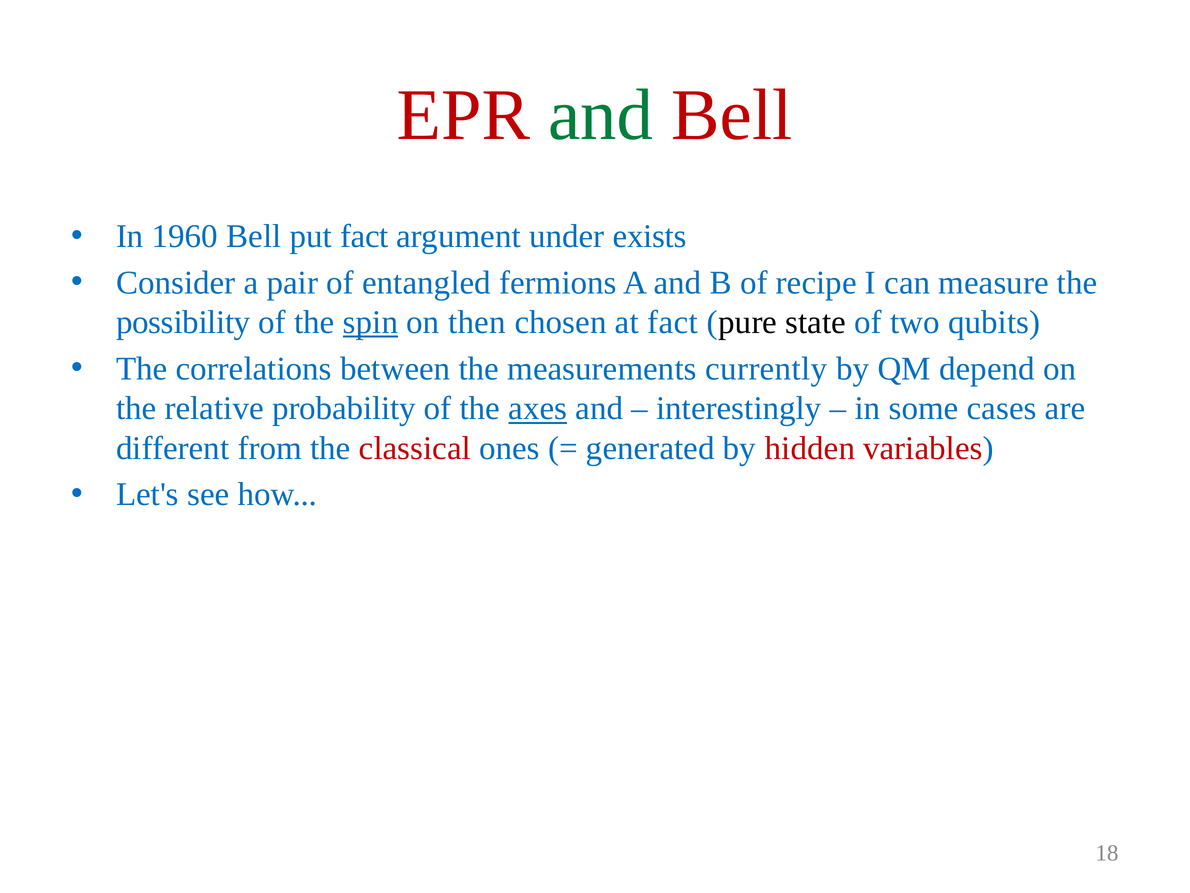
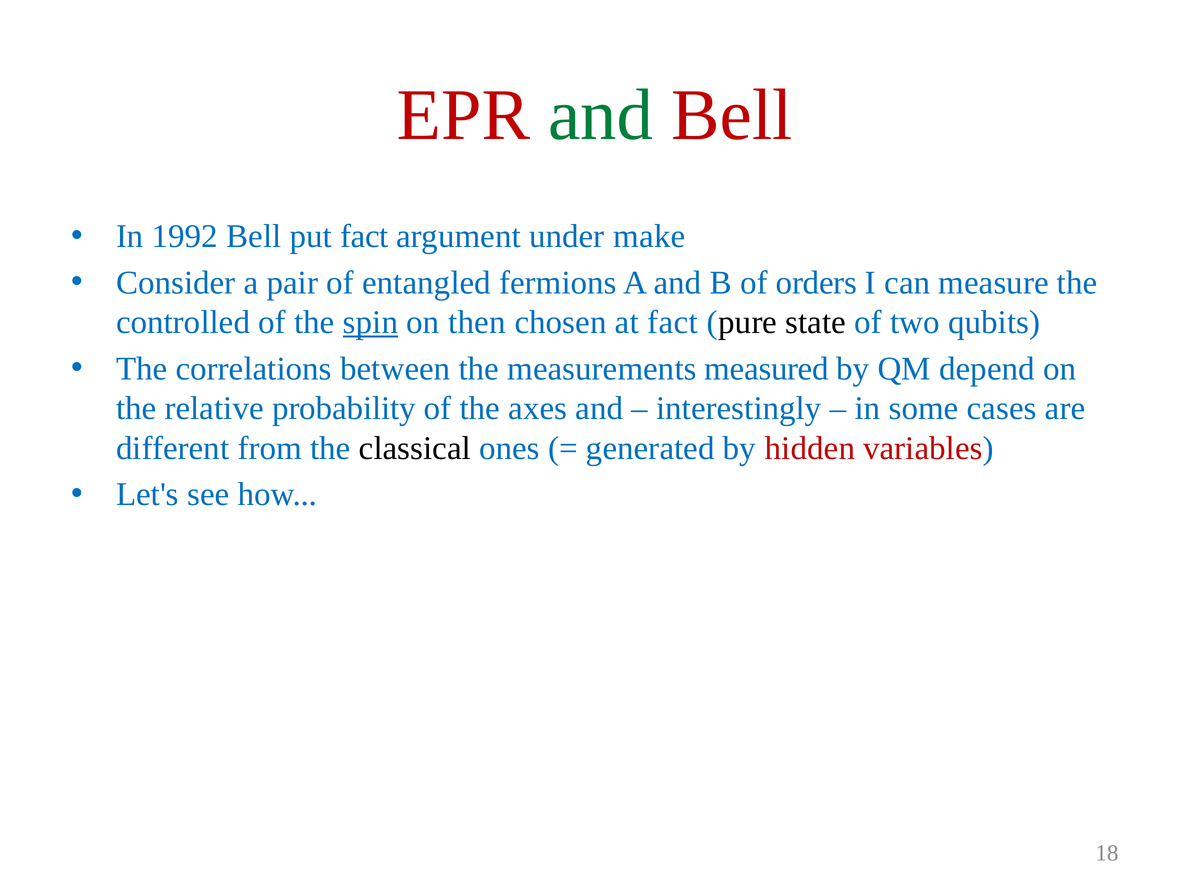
1960: 1960 -> 1992
exists: exists -> make
recipe: recipe -> orders
possibility: possibility -> controlled
currently: currently -> measured
axes underline: present -> none
classical colour: red -> black
